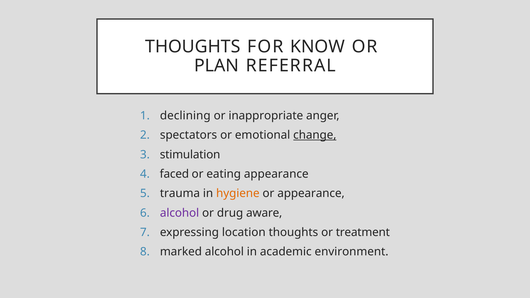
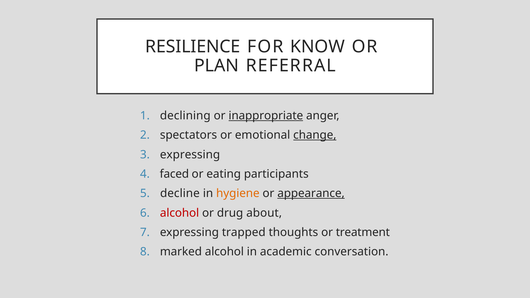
THOUGHTS at (193, 47): THOUGHTS -> RESILIENCE
inappropriate underline: none -> present
stimulation at (190, 155): stimulation -> expressing
eating appearance: appearance -> participants
trauma: trauma -> decline
appearance at (311, 193) underline: none -> present
alcohol at (180, 213) colour: purple -> red
aware: aware -> about
location: location -> trapped
environment: environment -> conversation
